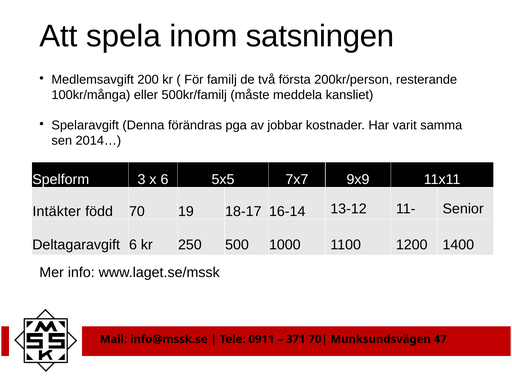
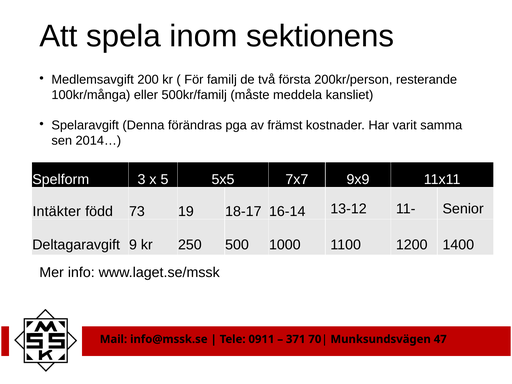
satsningen: satsningen -> sektionens
jobbar: jobbar -> främst
x 6: 6 -> 5
70: 70 -> 73
6 at (133, 245): 6 -> 9
